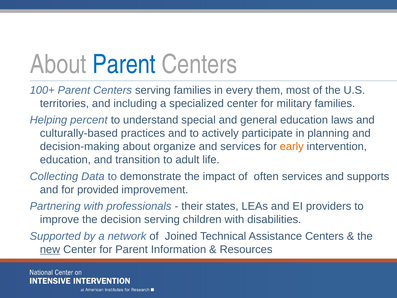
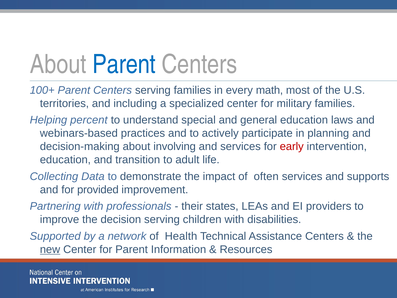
them: them -> math
culturally-based: culturally-based -> webinars-based
organize: organize -> involving
early colour: orange -> red
Joined: Joined -> Health
